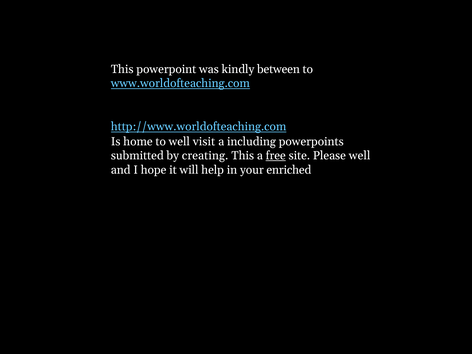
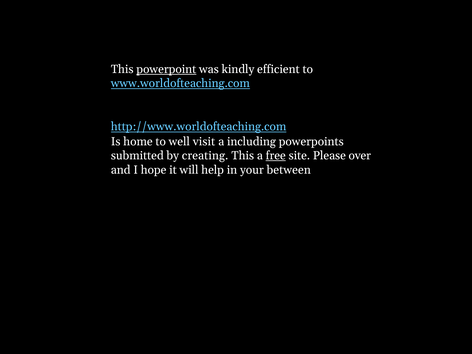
powerpoint underline: none -> present
between: between -> efficient
Please well: well -> over
enriched: enriched -> between
